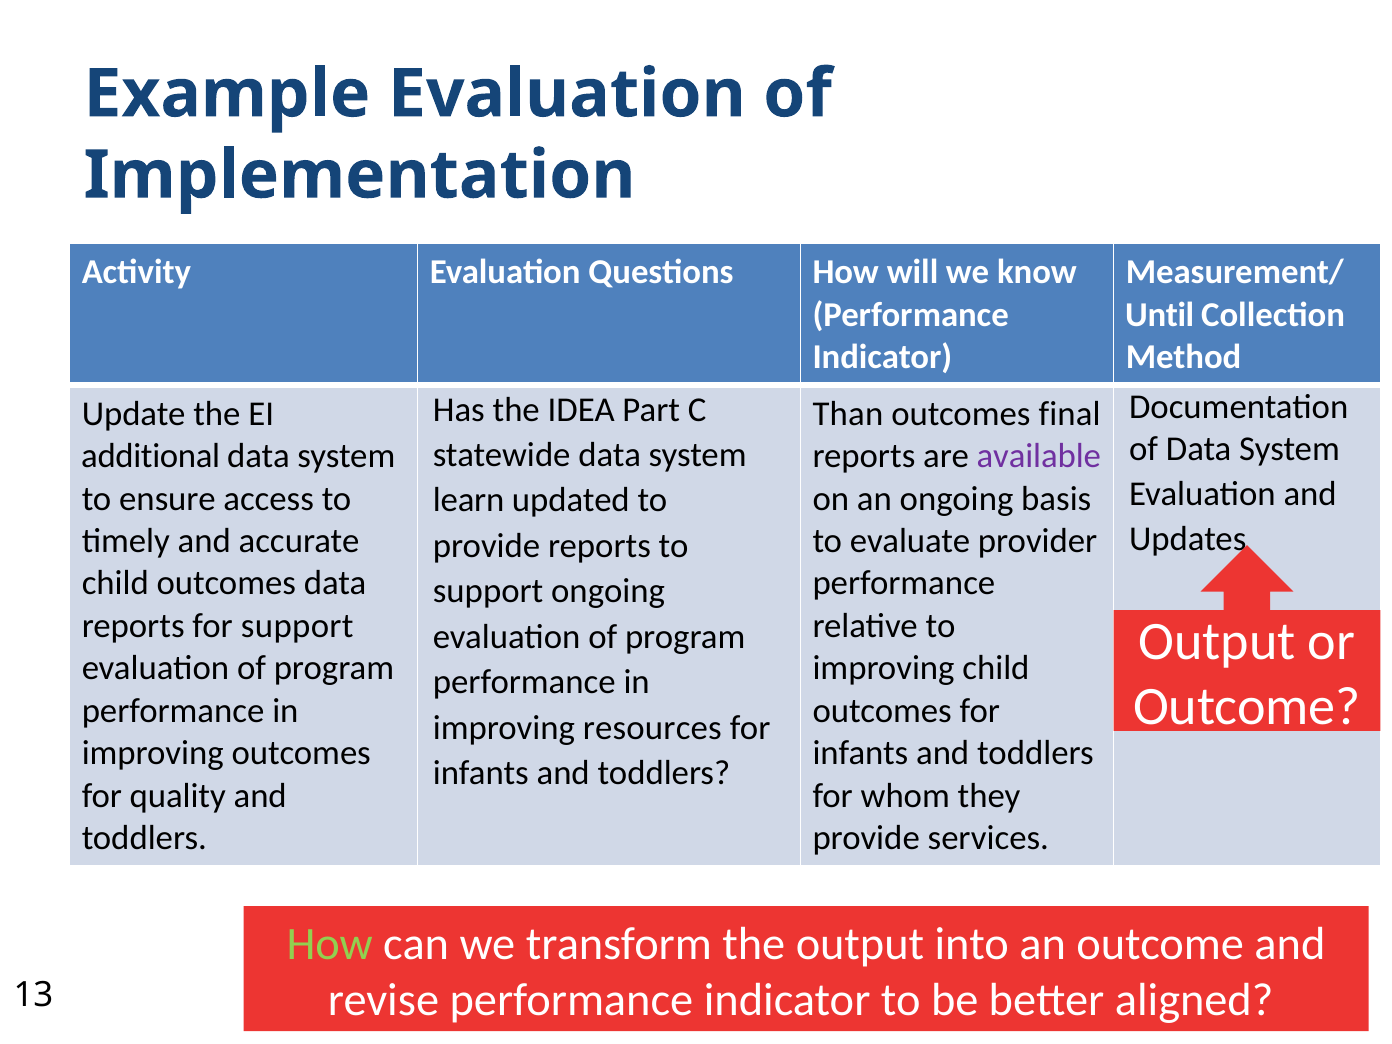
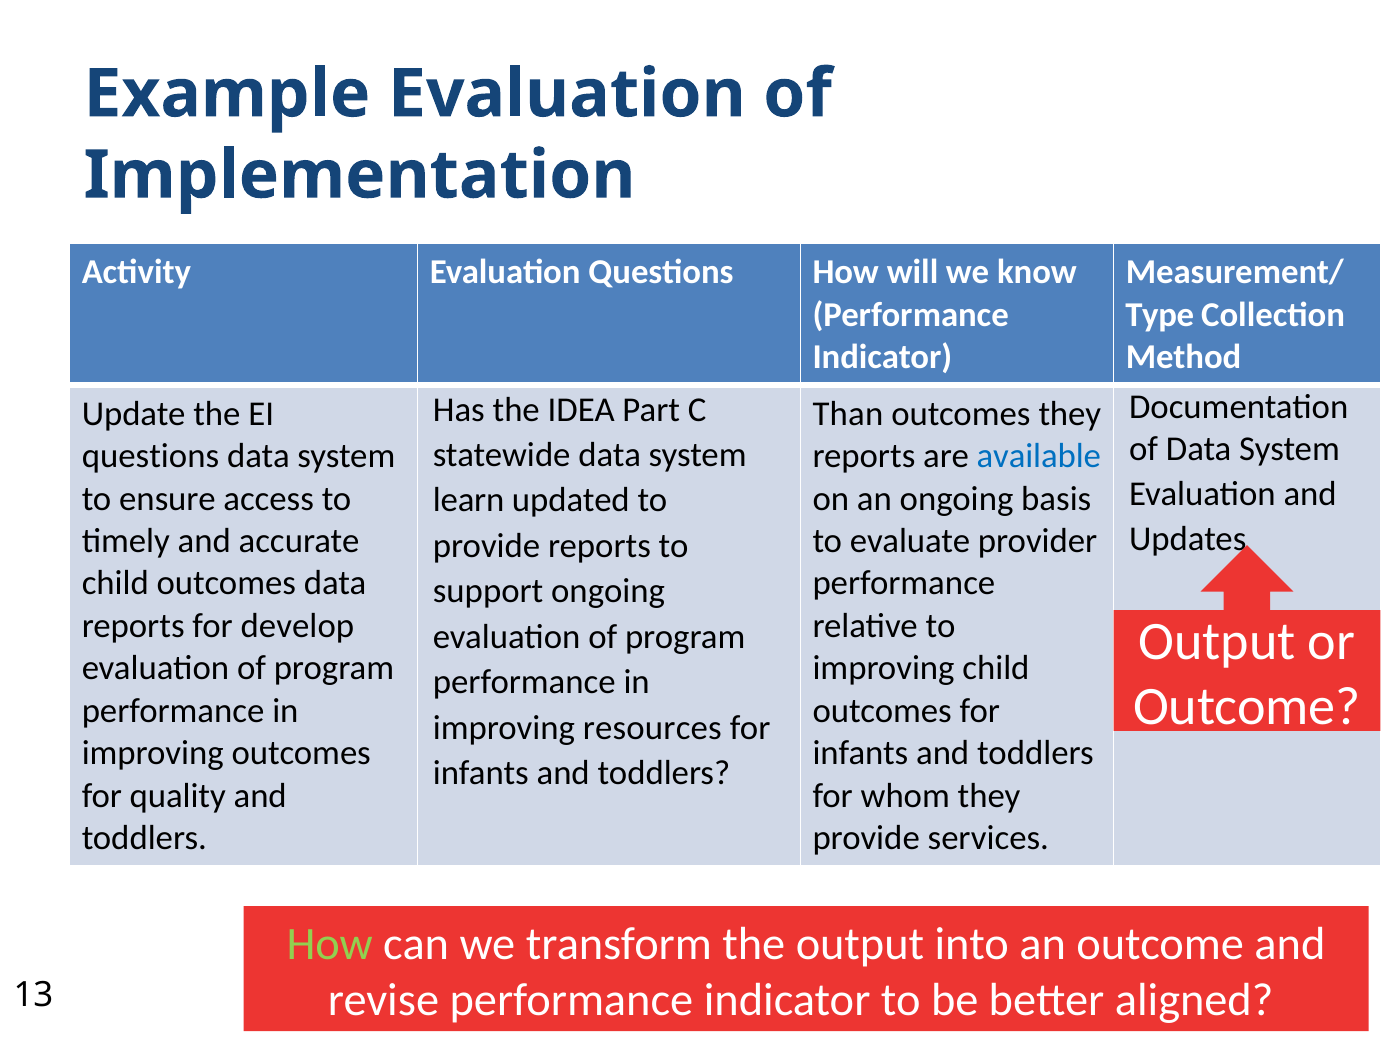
Until: Until -> Type
outcomes final: final -> they
additional at (151, 456): additional -> questions
available colour: purple -> blue
for support: support -> develop
